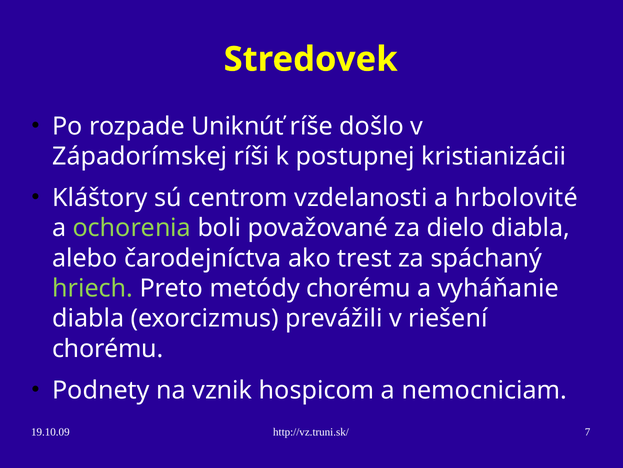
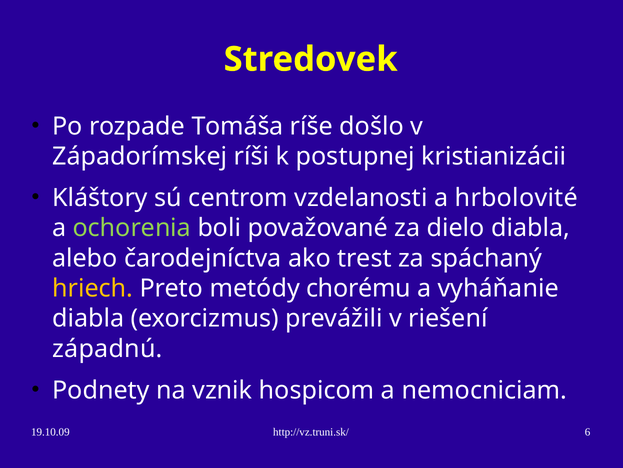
Uniknúť: Uniknúť -> Tomáša
hriech colour: light green -> yellow
chorému at (108, 349): chorému -> západnú
7: 7 -> 6
